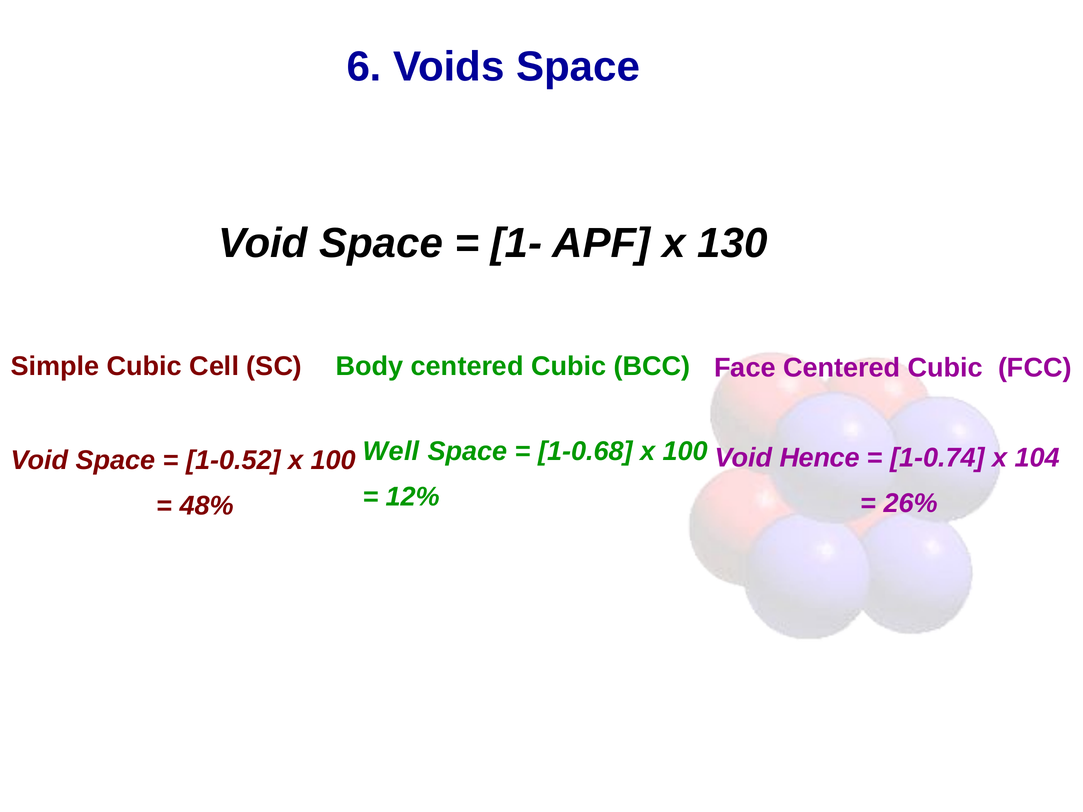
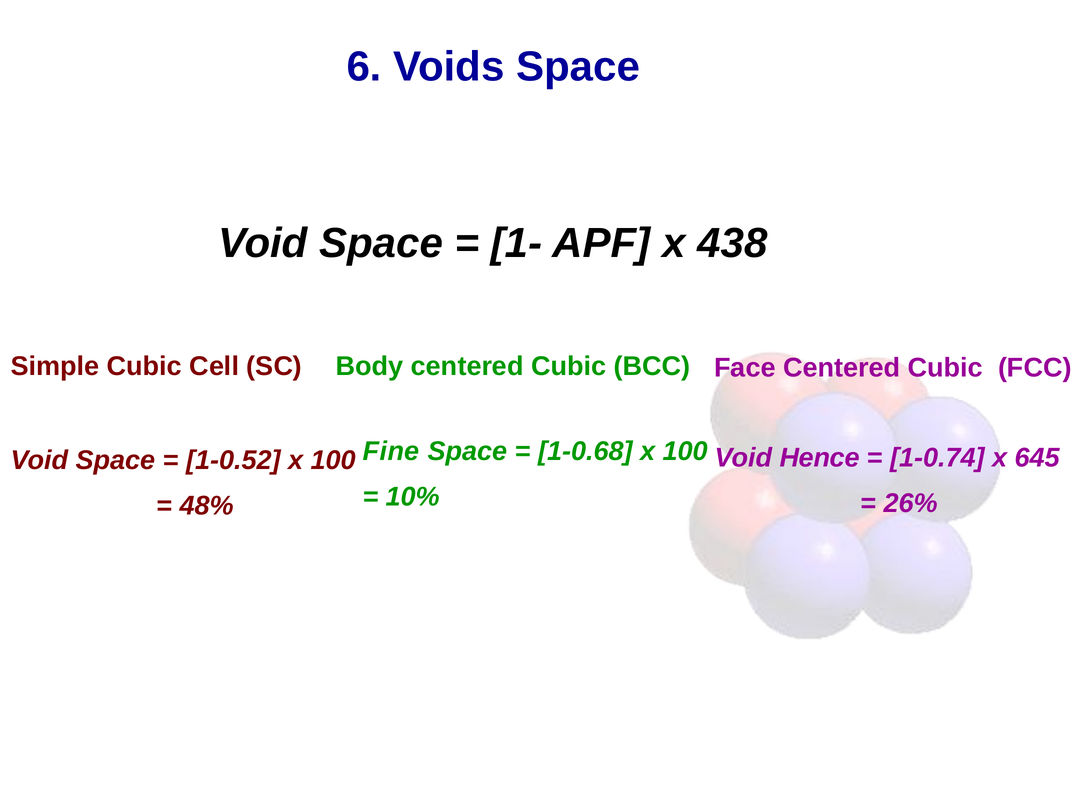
130: 130 -> 438
Well: Well -> Fine
104: 104 -> 645
12%: 12% -> 10%
